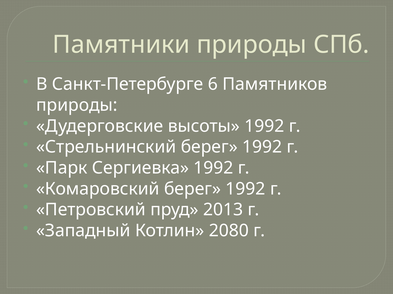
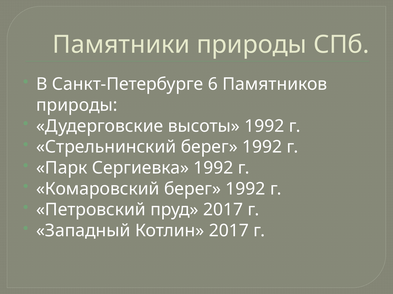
пруд 2013: 2013 -> 2017
Котлин 2080: 2080 -> 2017
